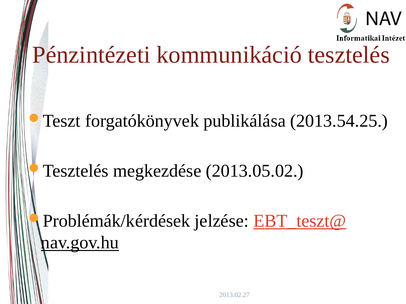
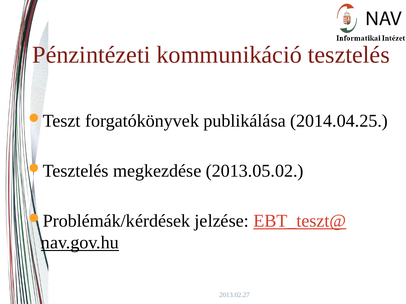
2013.54.25: 2013.54.25 -> 2014.04.25
